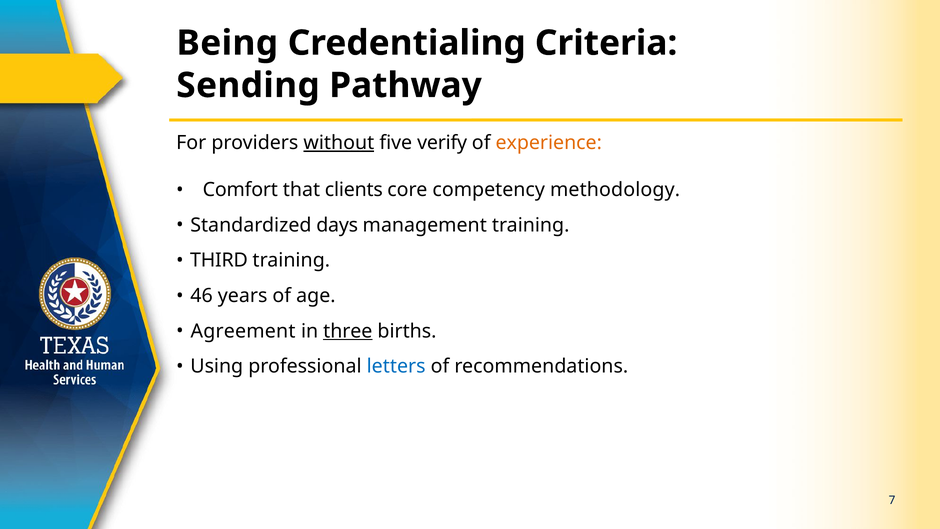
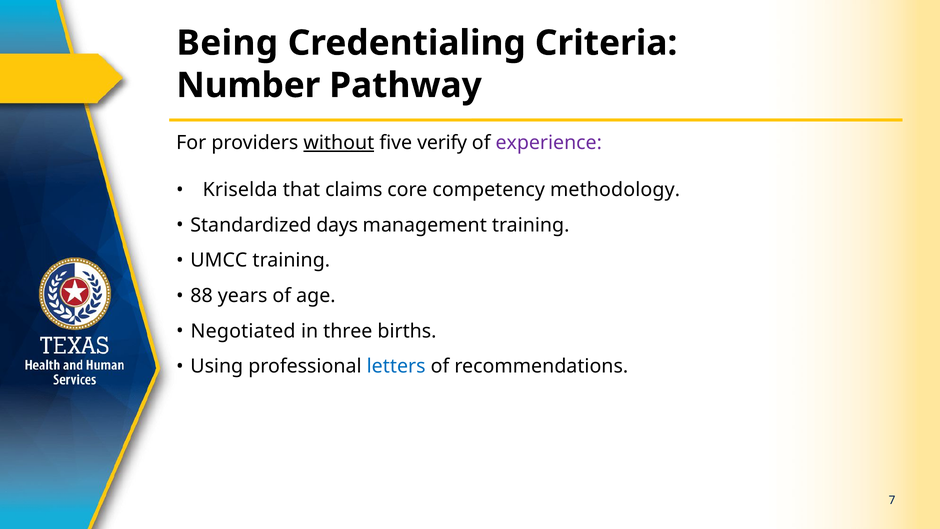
Sending: Sending -> Number
experience colour: orange -> purple
Comfort: Comfort -> Kriselda
clients: clients -> claims
THIRD: THIRD -> UMCC
46: 46 -> 88
Agreement: Agreement -> Negotiated
three underline: present -> none
